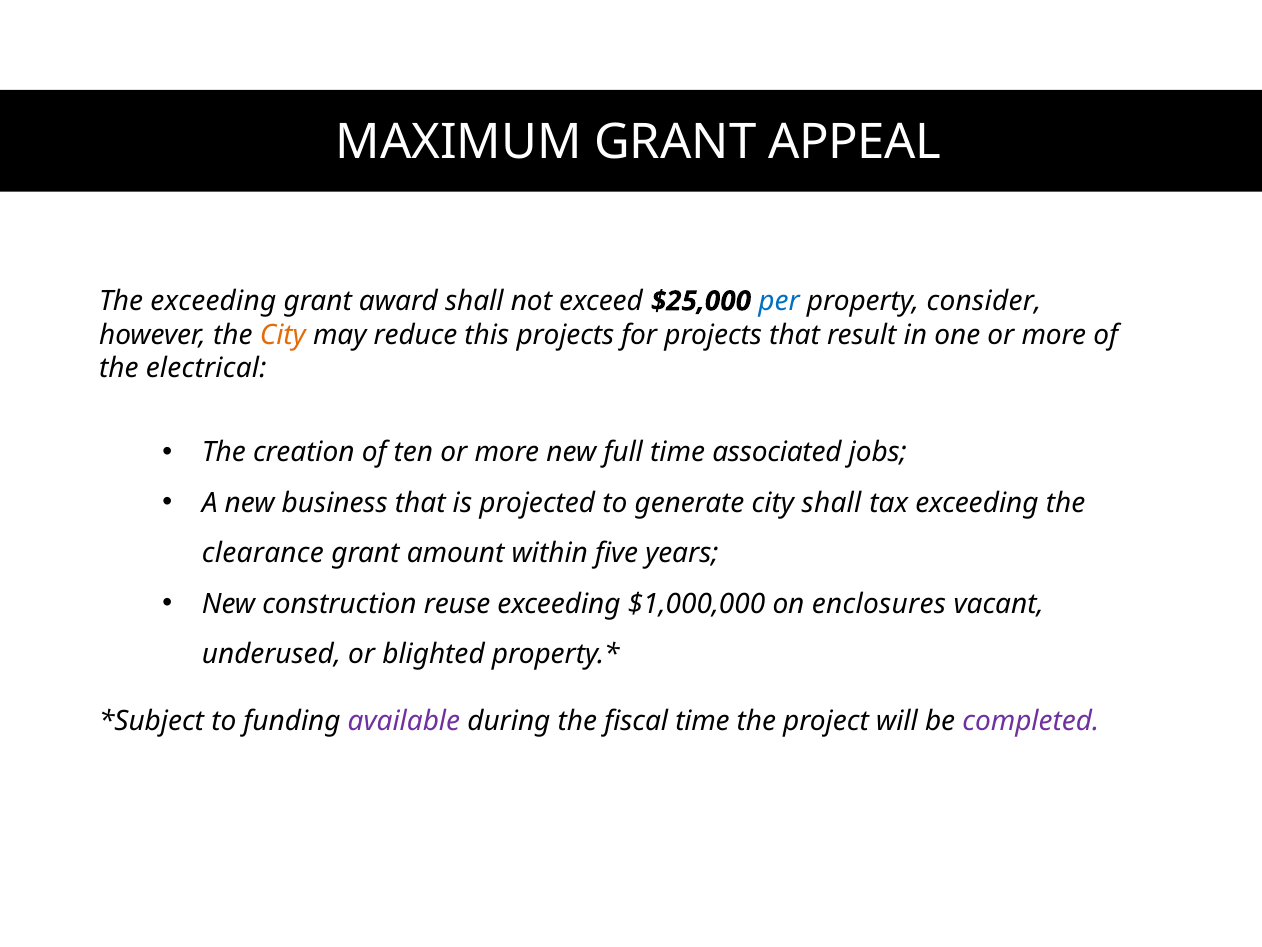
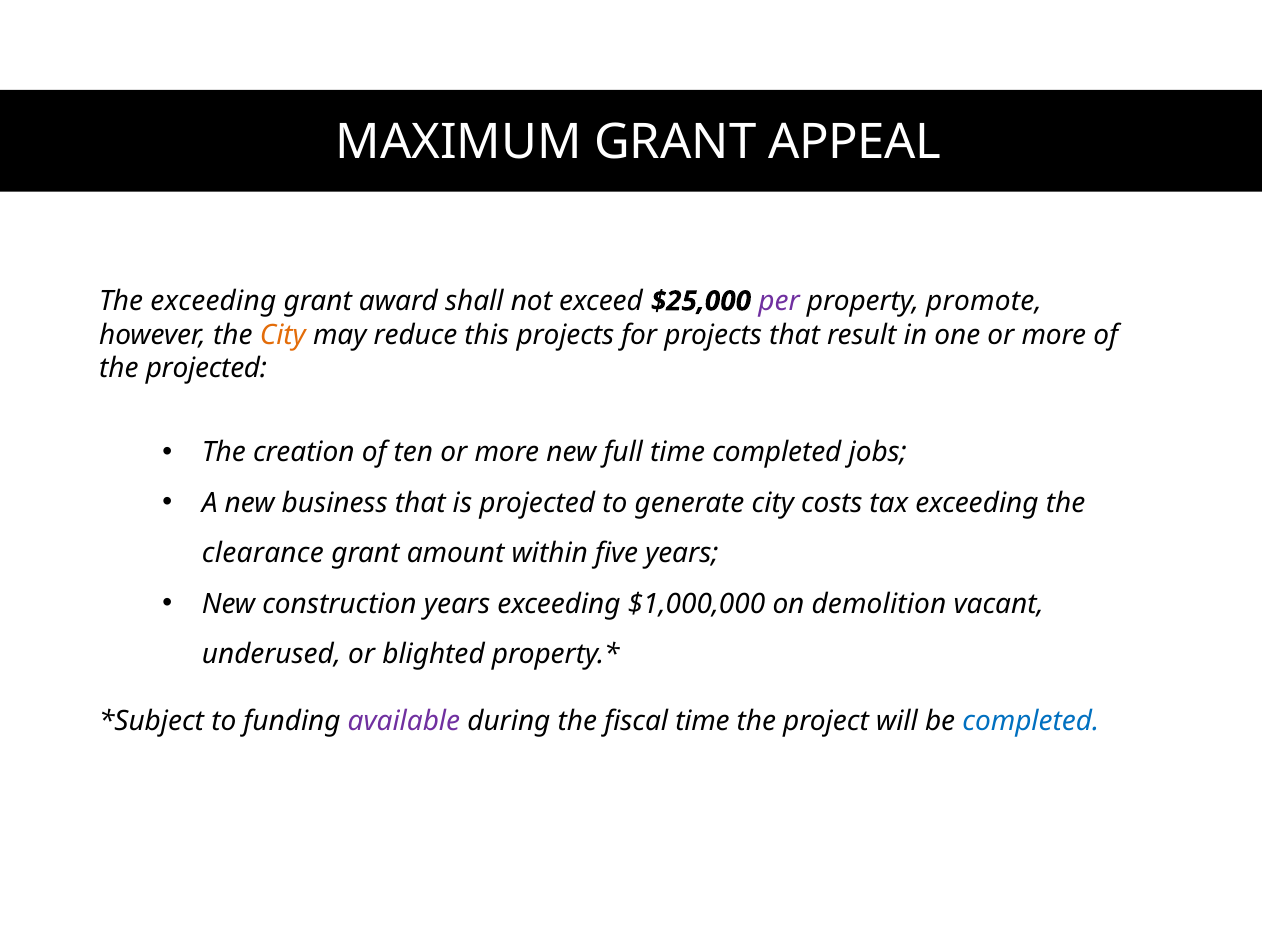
per colour: blue -> purple
consider: consider -> promote
the electrical: electrical -> projected
time associated: associated -> completed
city shall: shall -> costs
construction reuse: reuse -> years
enclosures: enclosures -> demolition
completed at (1031, 721) colour: purple -> blue
